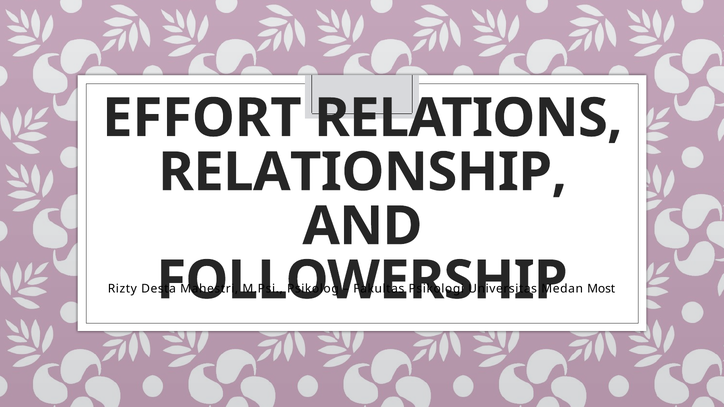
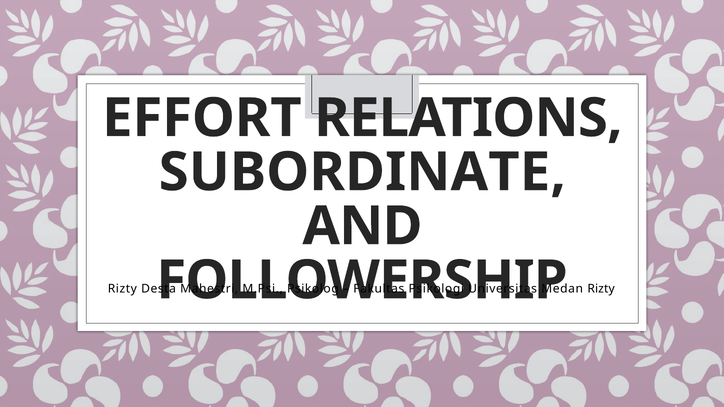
RELATIONSHIP: RELATIONSHIP -> SUBORDINATE
Most at (601, 289): Most -> Rizty
